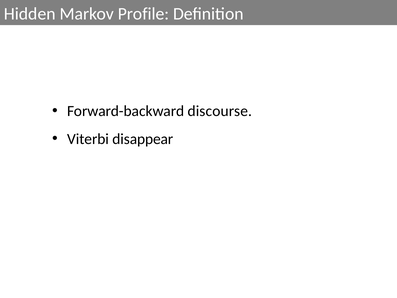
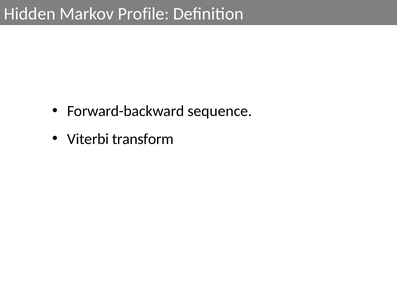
discourse: discourse -> sequence
disappear: disappear -> transform
